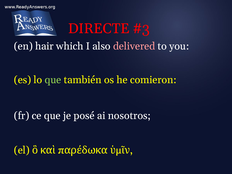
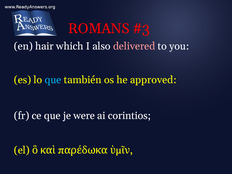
DIRECTE: DIRECTE -> ROMANS
que at (53, 80) colour: light green -> light blue
comieron: comieron -> approved
posé: posé -> were
nosotros: nosotros -> corintios
